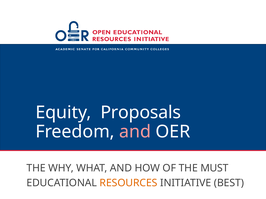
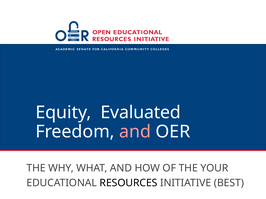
Proposals: Proposals -> Evaluated
MUST: MUST -> YOUR
RESOURCES colour: orange -> black
